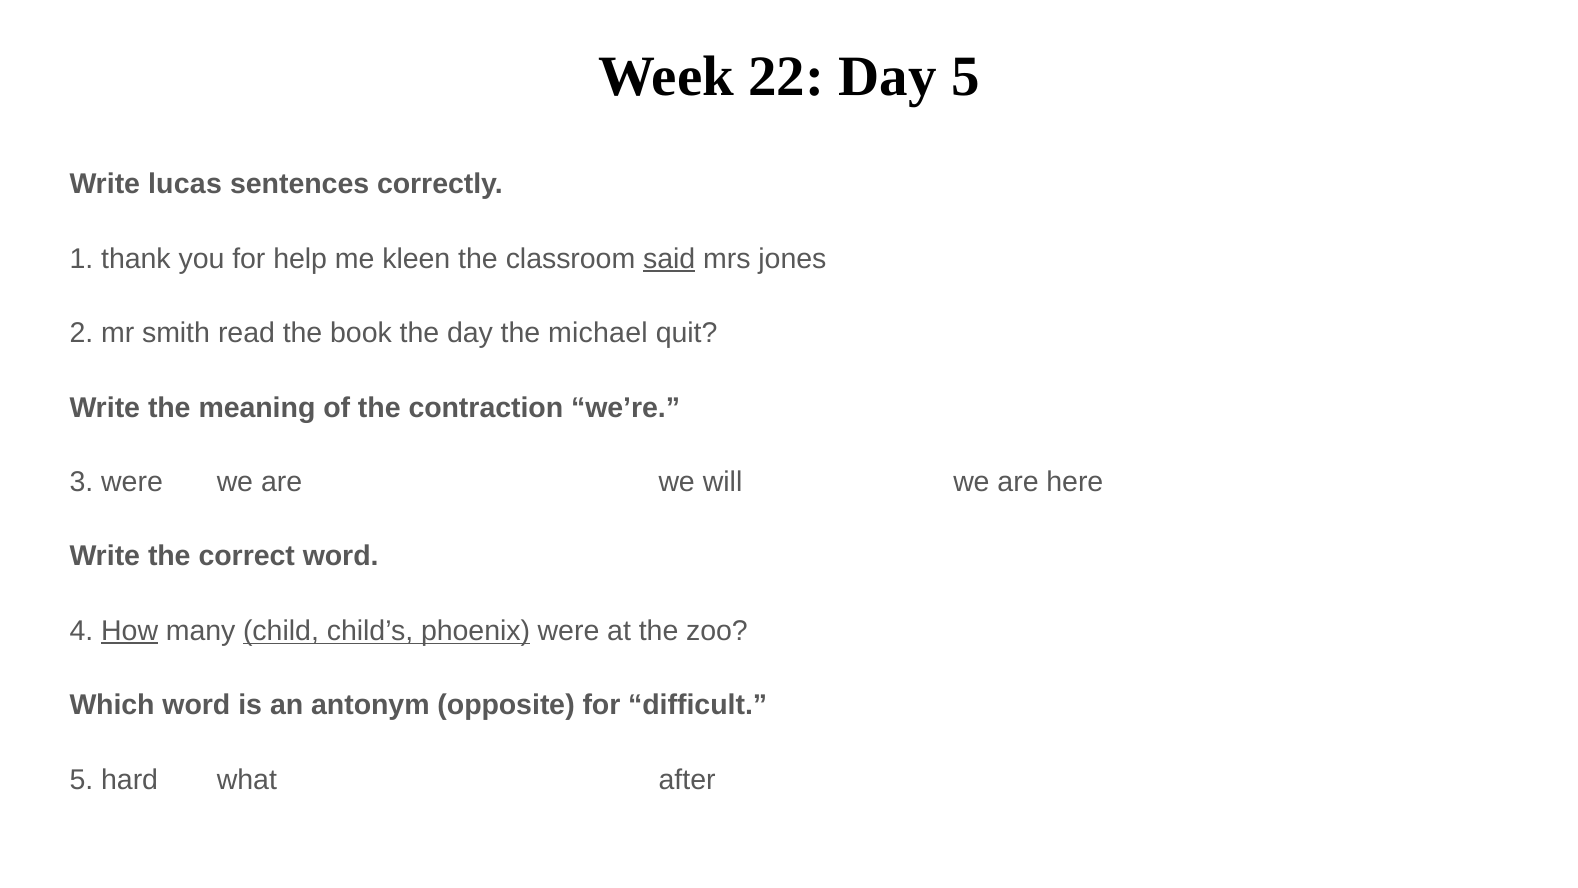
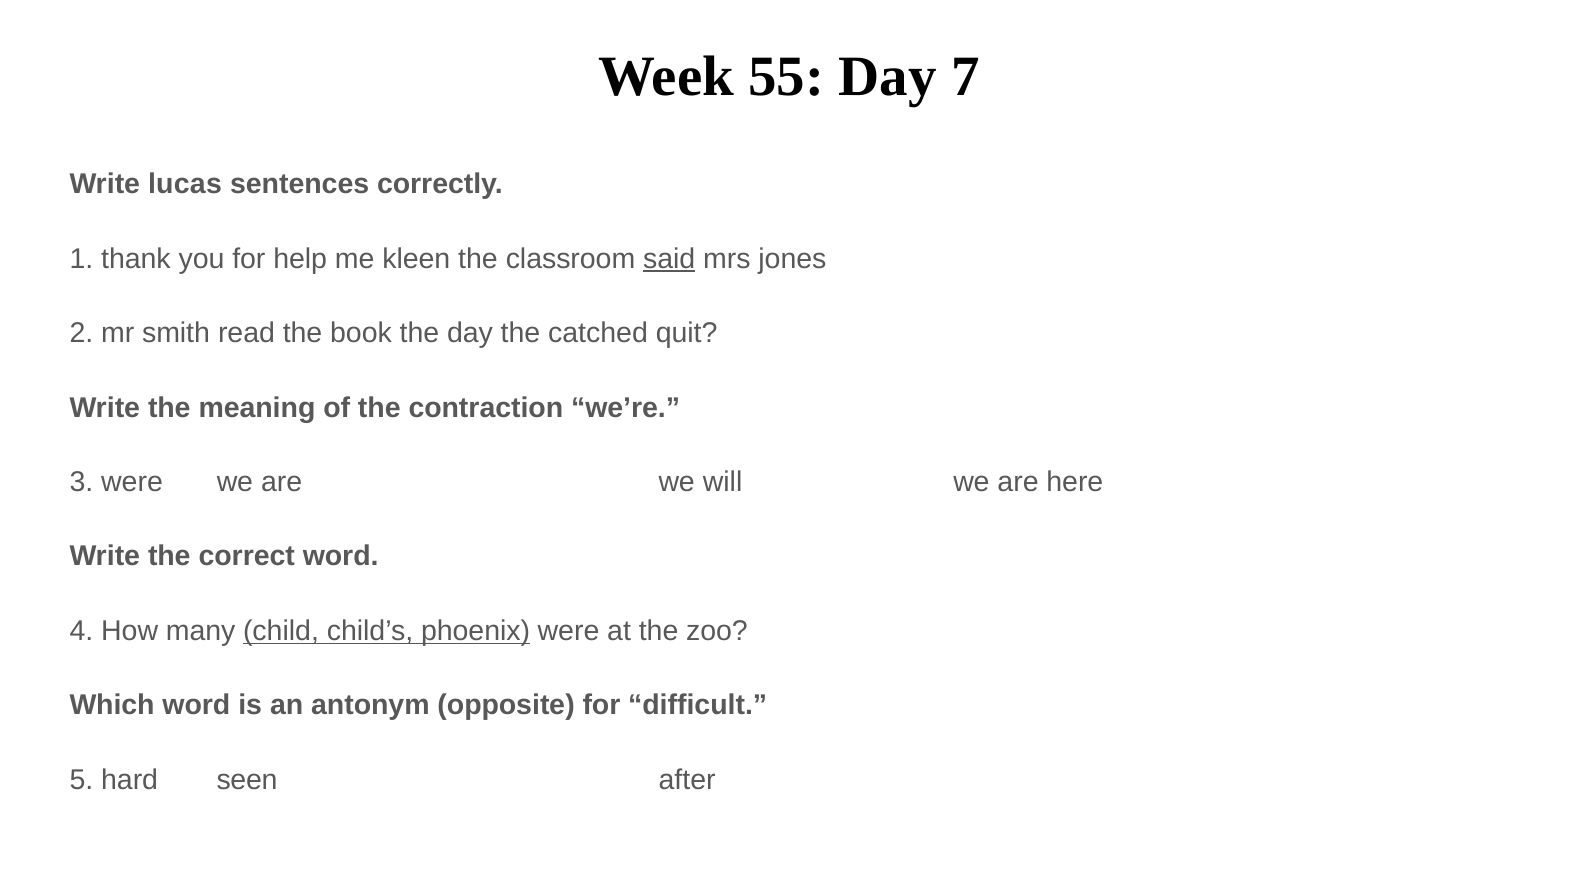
22: 22 -> 55
Day 5: 5 -> 7
michael: michael -> catched
How underline: present -> none
what: what -> seen
